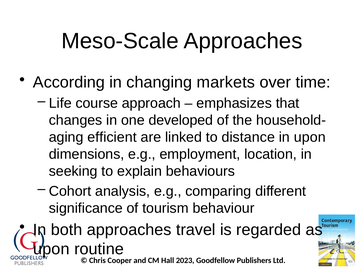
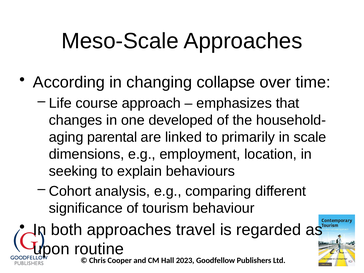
markets: markets -> collapse
efficient: efficient -> parental
distance: distance -> primarily
in upon: upon -> scale
